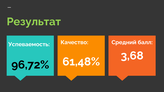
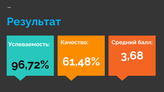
Результат colour: light green -> light blue
